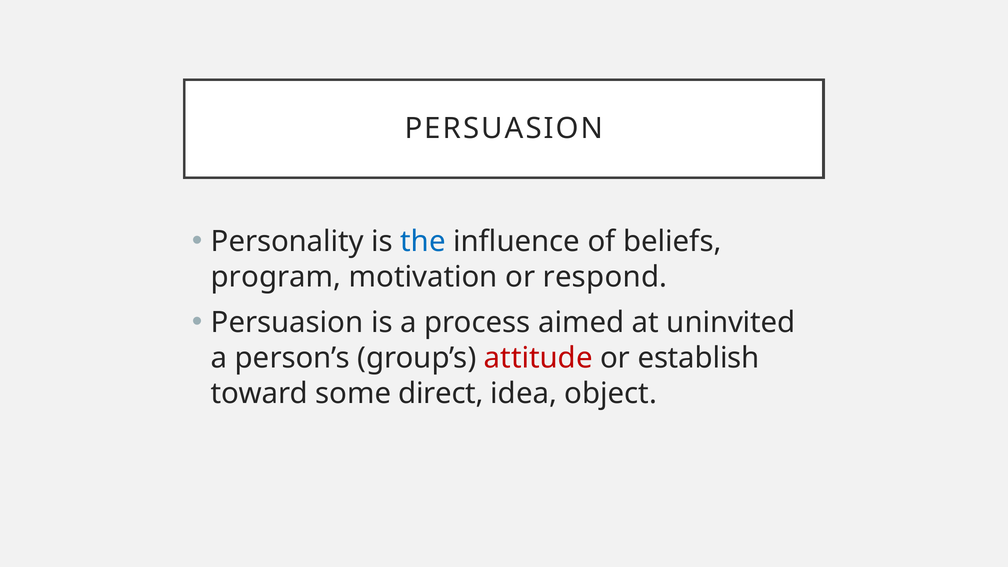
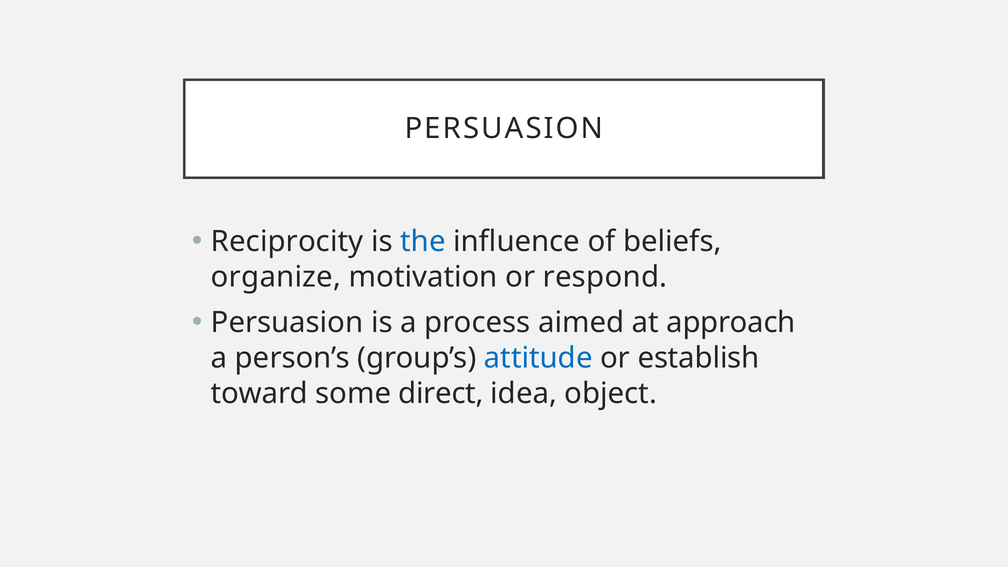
Personality: Personality -> Reciprocity
program: program -> organize
uninvited: uninvited -> approach
attitude colour: red -> blue
